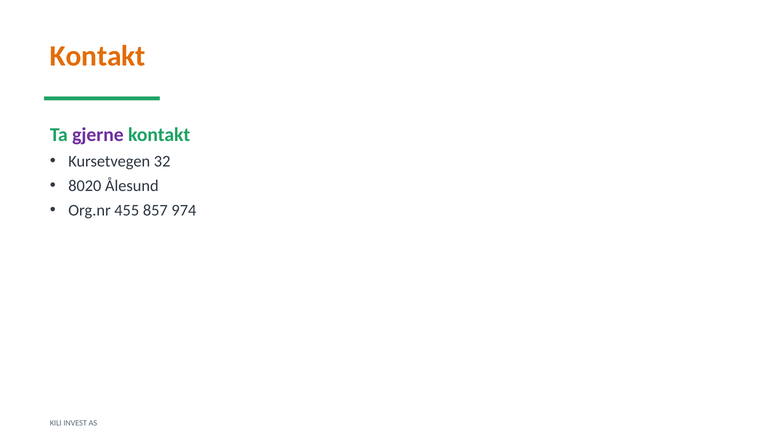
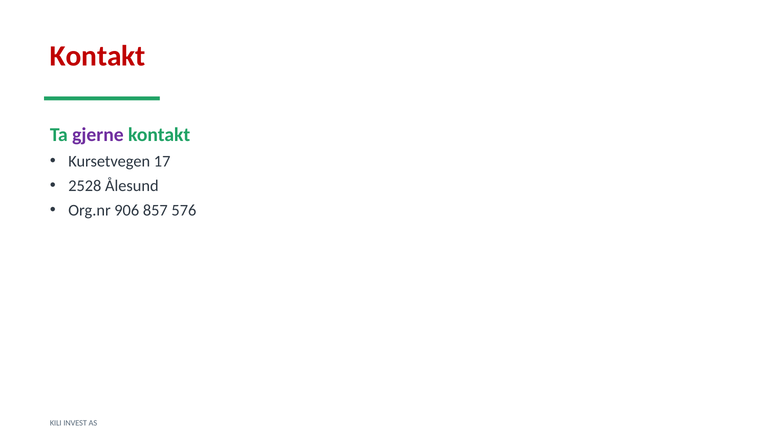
Kontakt at (98, 56) colour: orange -> red
32: 32 -> 17
8020: 8020 -> 2528
455: 455 -> 906
974: 974 -> 576
